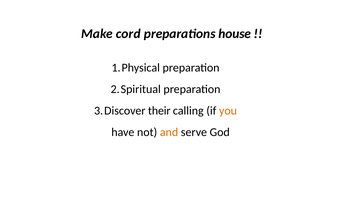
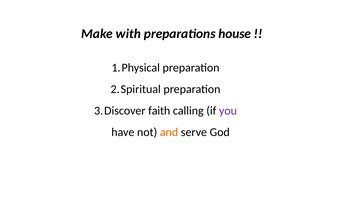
cord: cord -> with
their: their -> faith
you colour: orange -> purple
